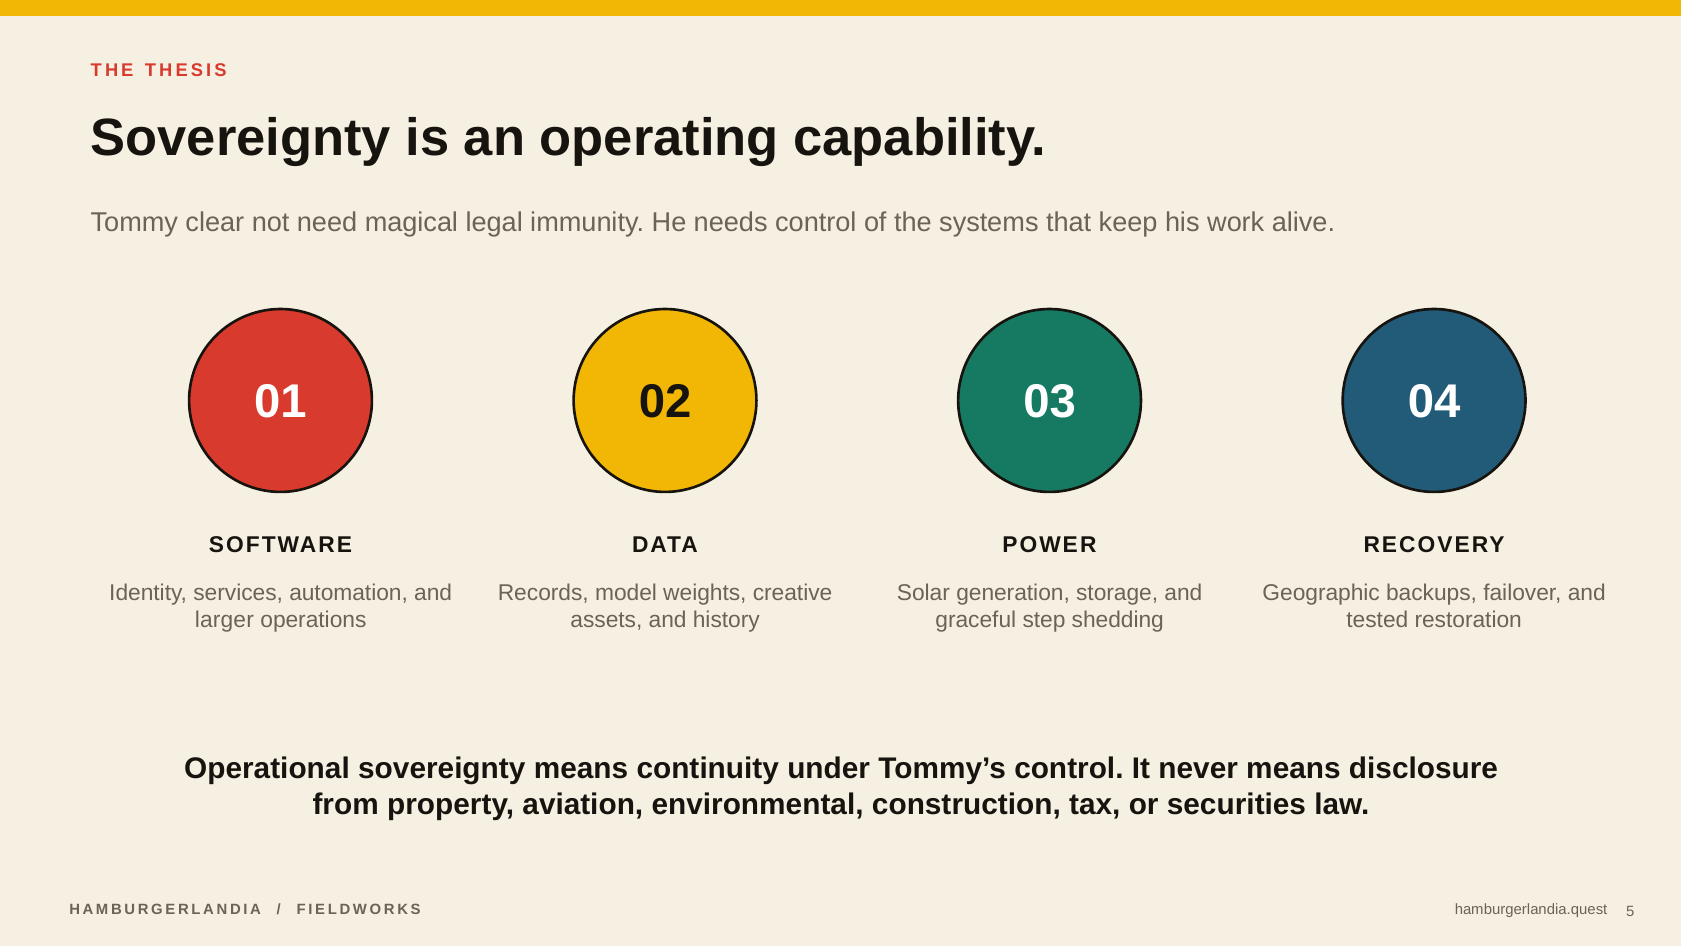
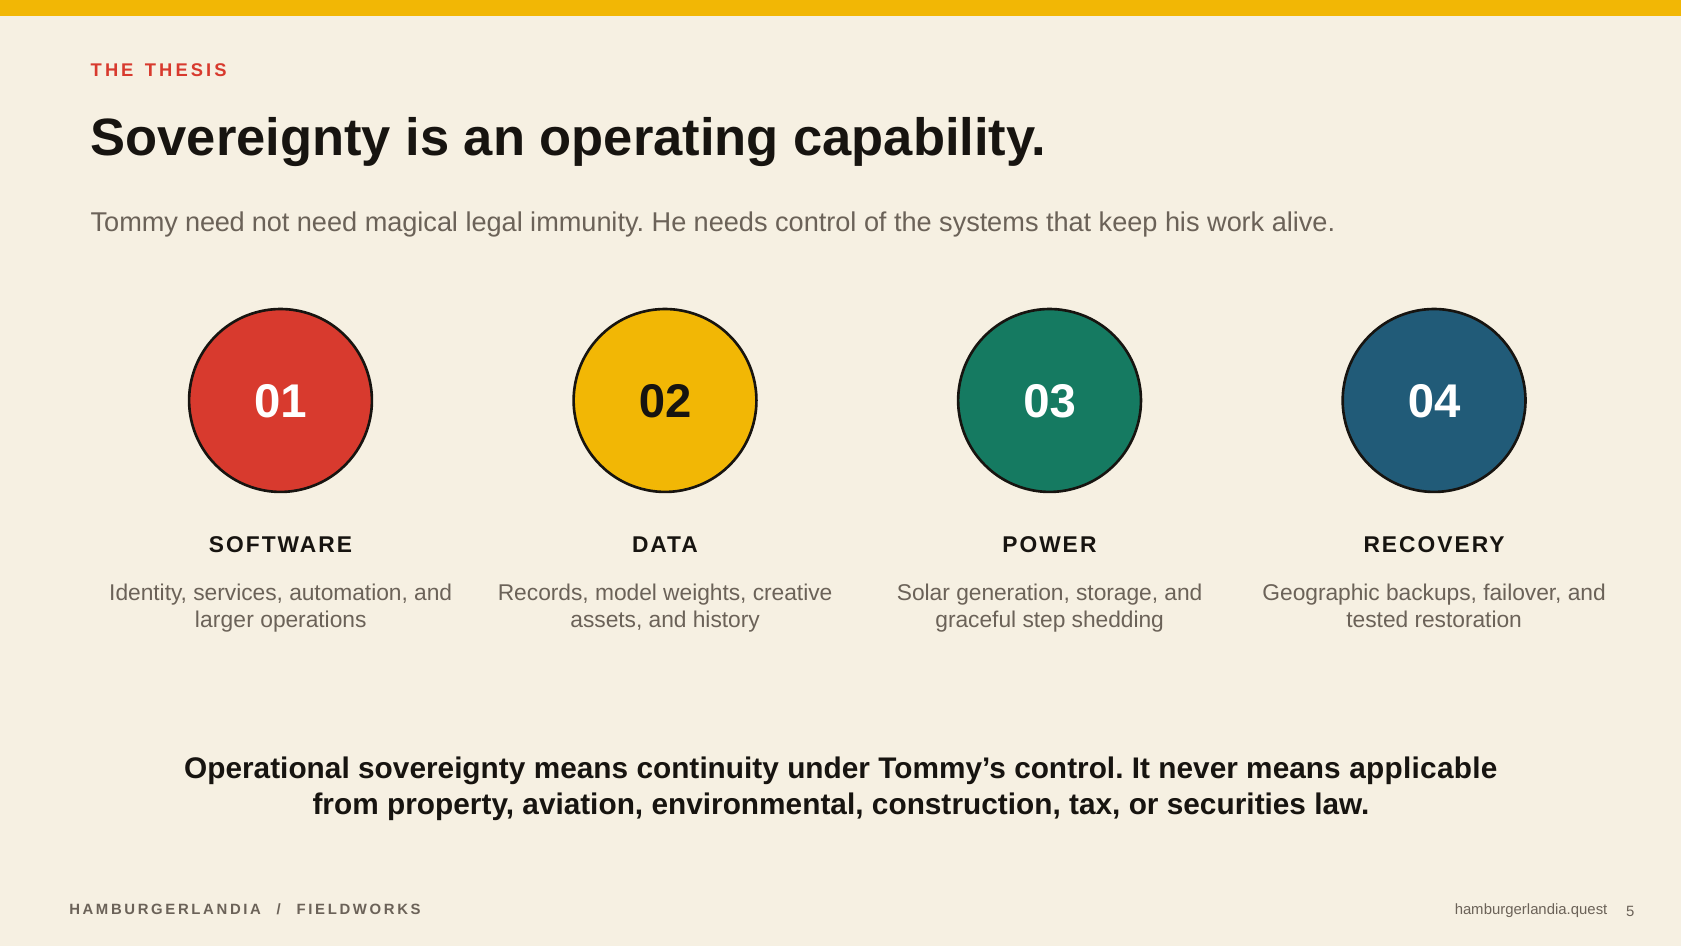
Tommy clear: clear -> need
disclosure: disclosure -> applicable
